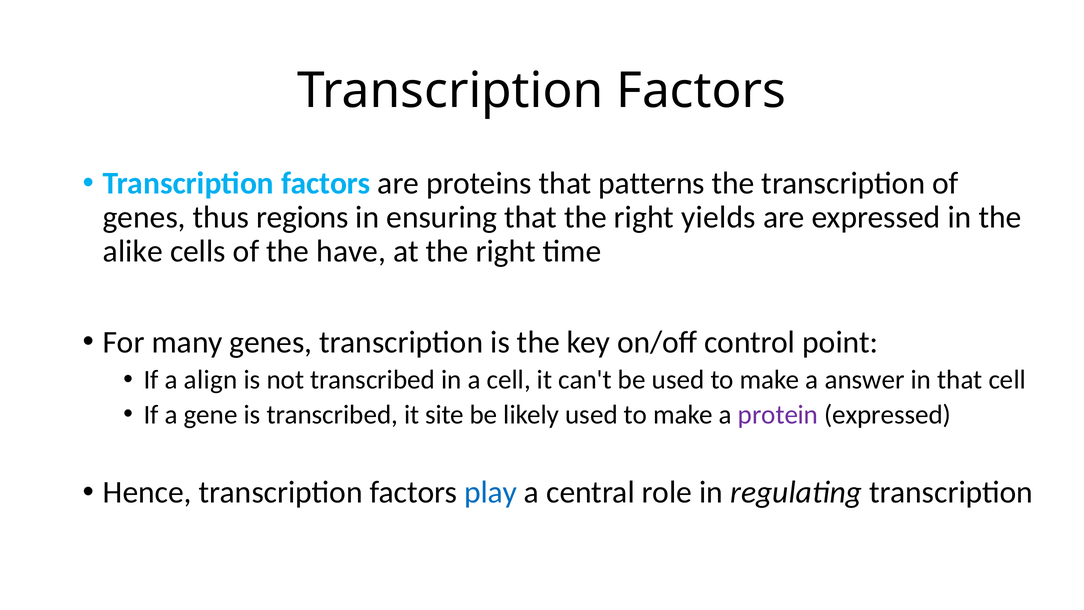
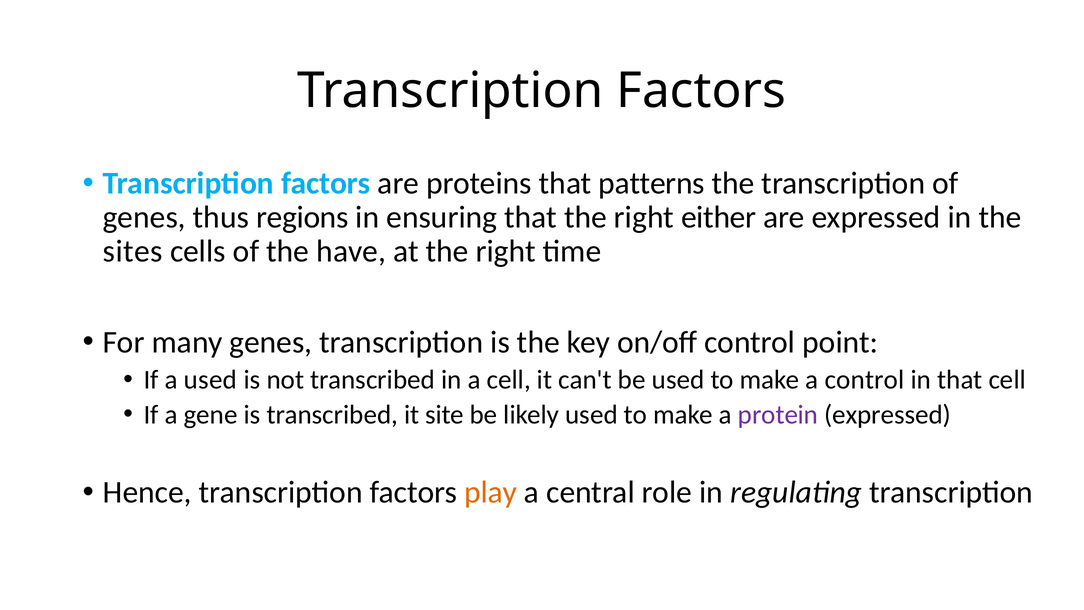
yields: yields -> either
alike: alike -> sites
a align: align -> used
a answer: answer -> control
play colour: blue -> orange
